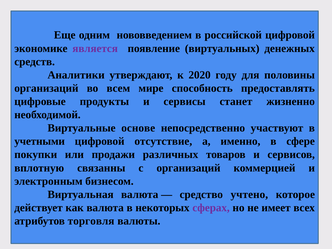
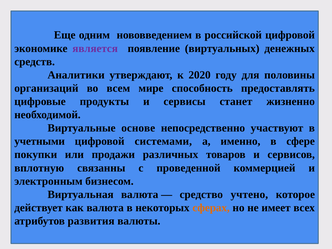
отсутствие: отсутствие -> системами
с организаций: организаций -> проведенной
сферах colour: purple -> orange
торговля: торговля -> развития
